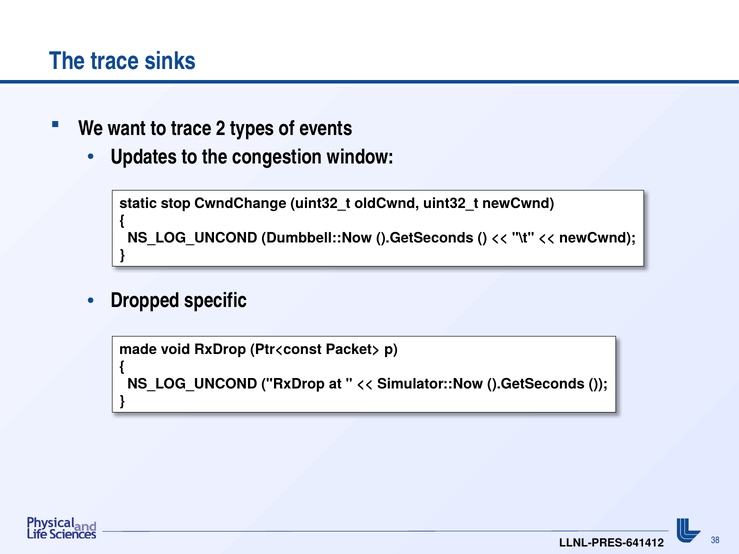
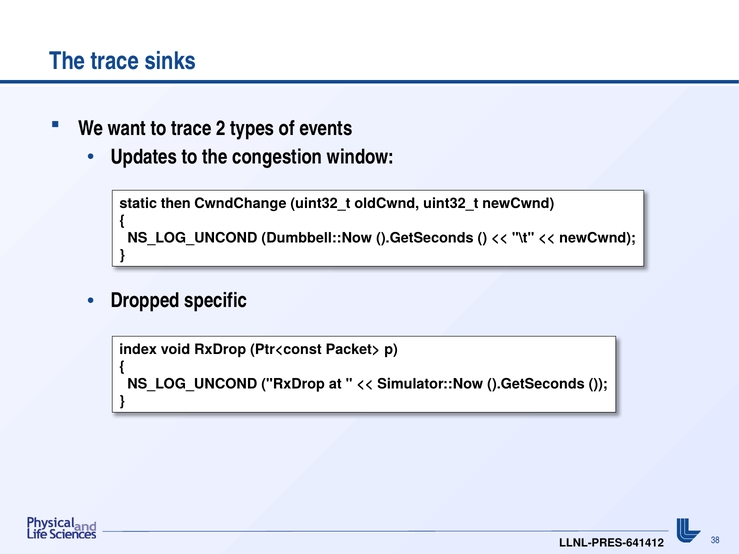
stop: stop -> then
made: made -> index
